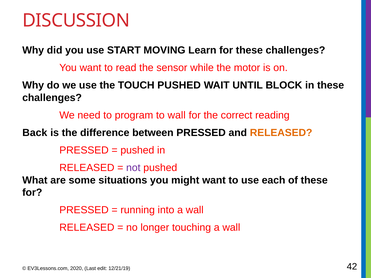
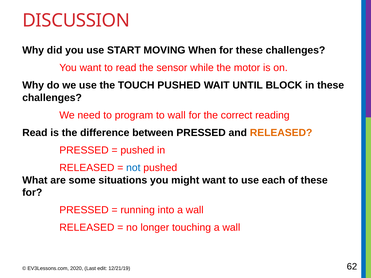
Learn: Learn -> When
Back at (35, 133): Back -> Read
not colour: purple -> blue
42: 42 -> 62
